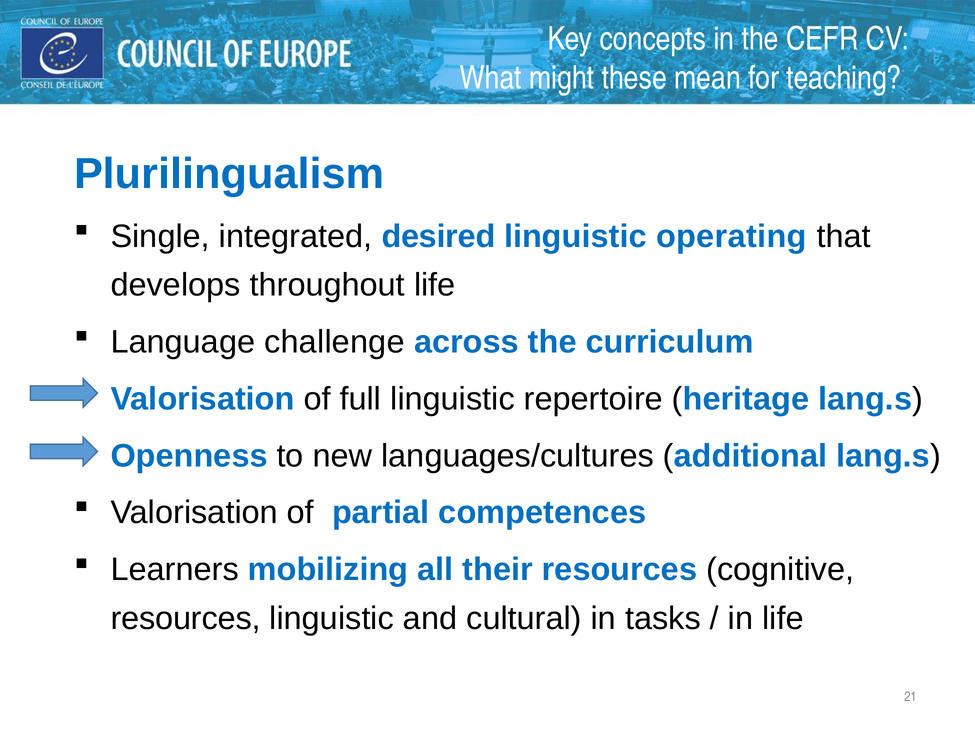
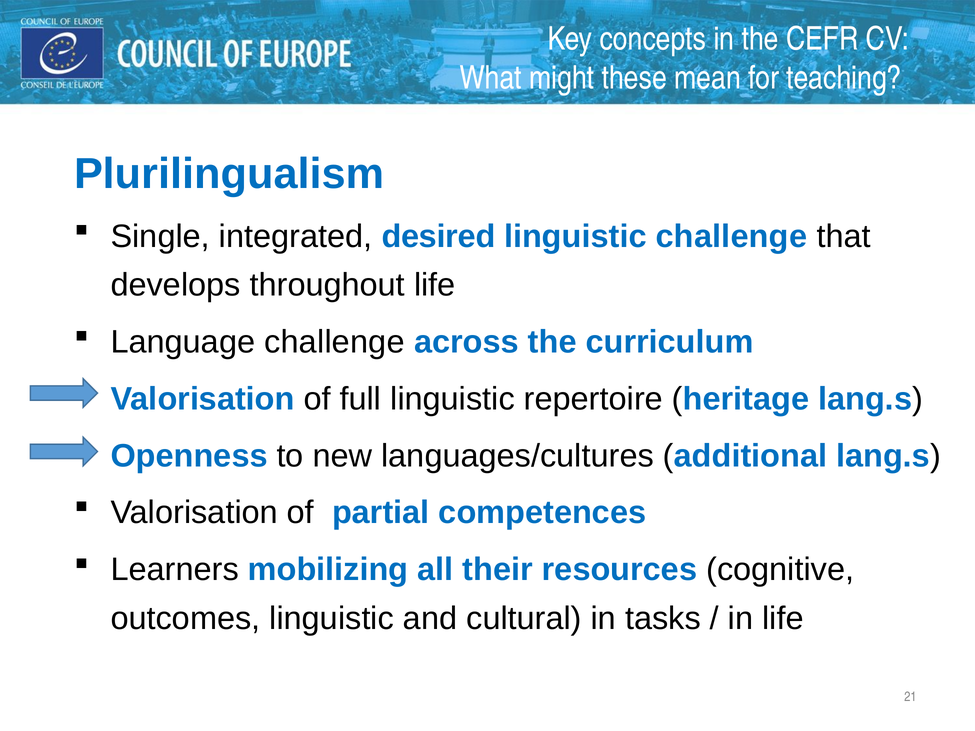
linguistic operating: operating -> challenge
resources at (186, 619): resources -> outcomes
